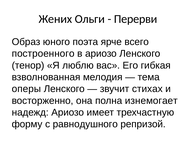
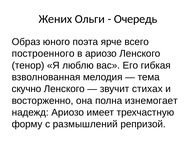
Перерви: Перерви -> Очередь
оперы: оперы -> скучно
равнодушного: равнодушного -> размышлений
